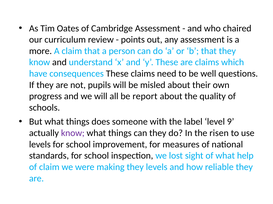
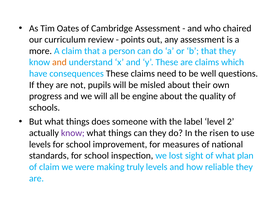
and at (59, 63) colour: black -> orange
report: report -> engine
9: 9 -> 2
help: help -> plan
making they: they -> truly
